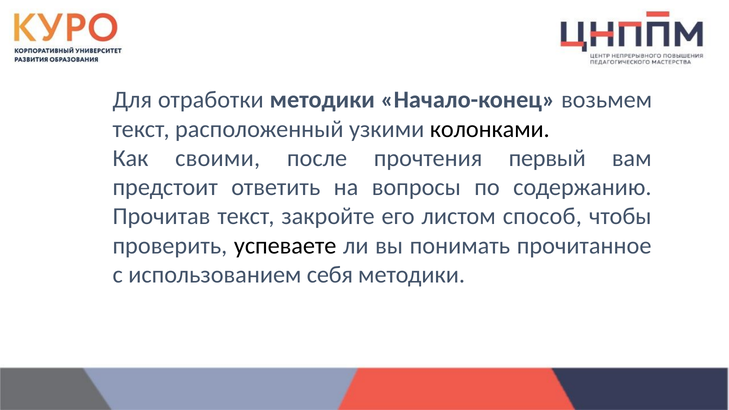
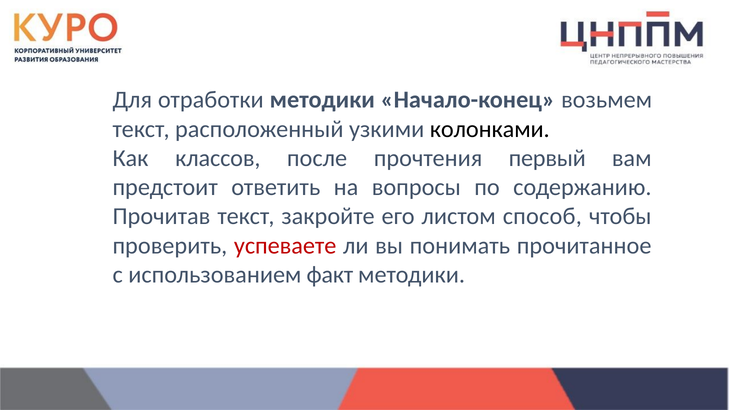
своими: своими -> классов
успеваете colour: black -> red
себя: себя -> факт
